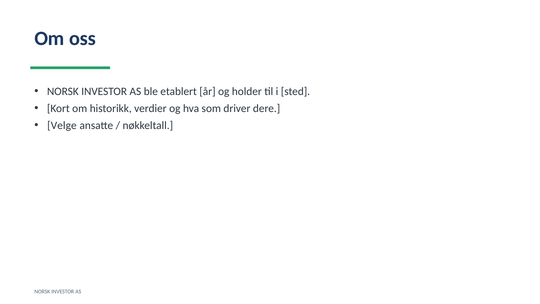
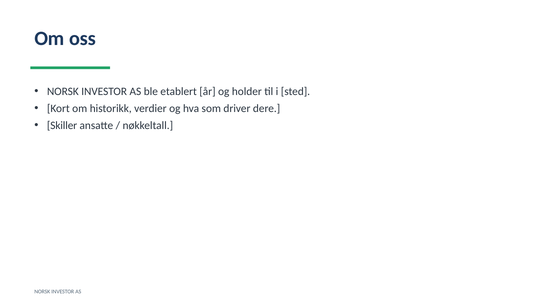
Velge: Velge -> Skiller
